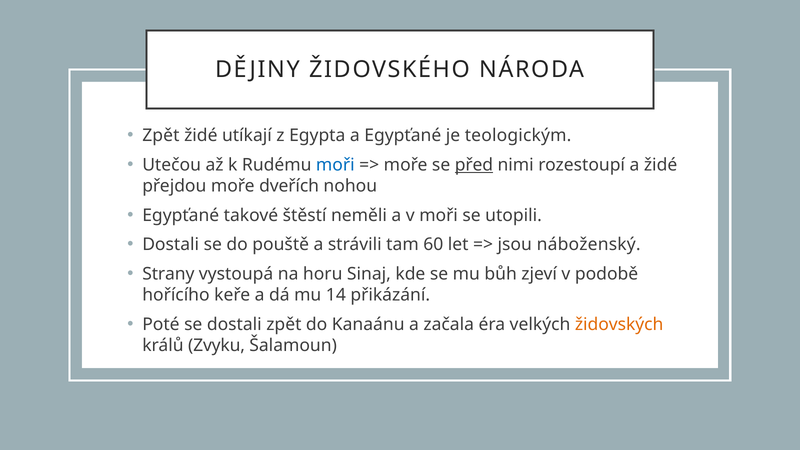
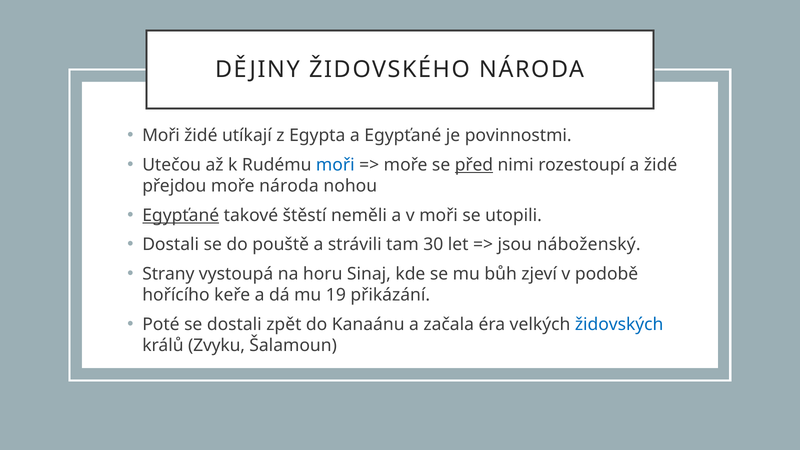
Zpět at (161, 136): Zpět -> Moři
teologickým: teologickým -> povinnostmi
moře dveřích: dveřích -> národa
Egypťané at (181, 215) underline: none -> present
60: 60 -> 30
14: 14 -> 19
židovských colour: orange -> blue
